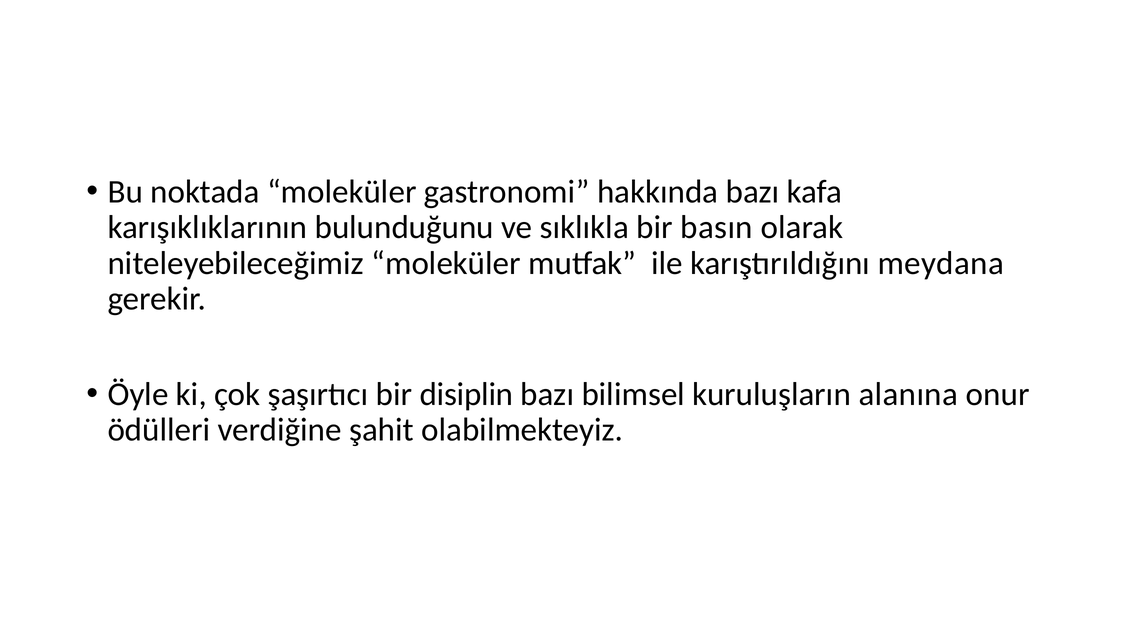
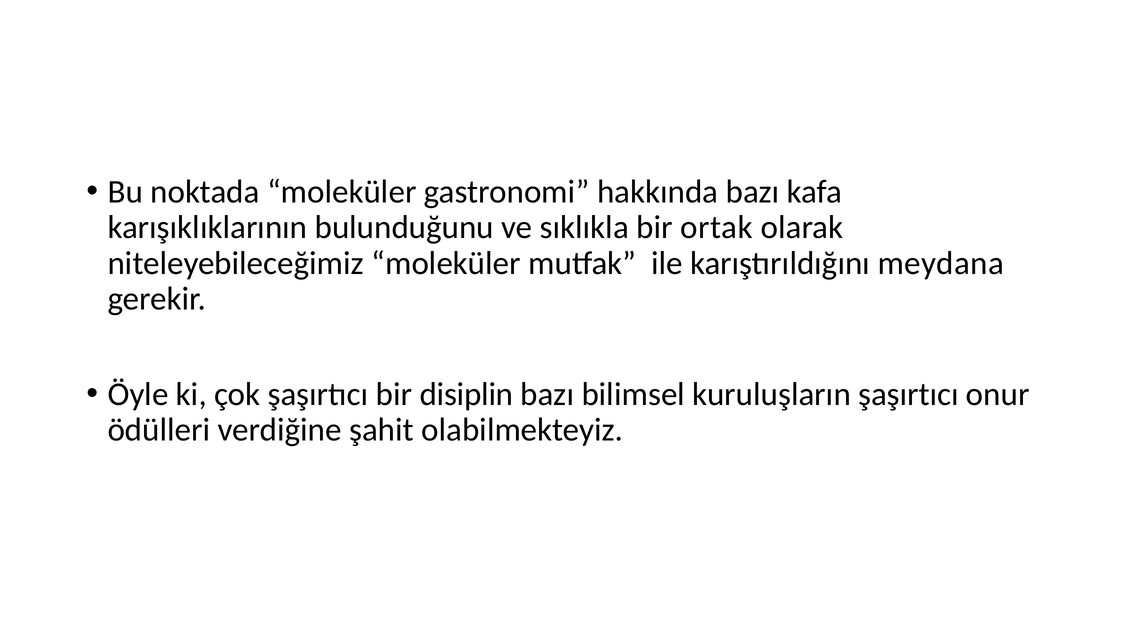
basın: basın -> ortak
kuruluşların alanına: alanına -> şaşırtıcı
